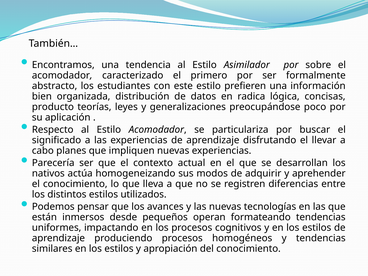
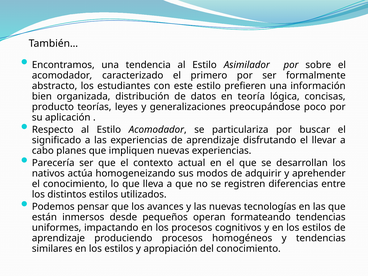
radica: radica -> teoría
